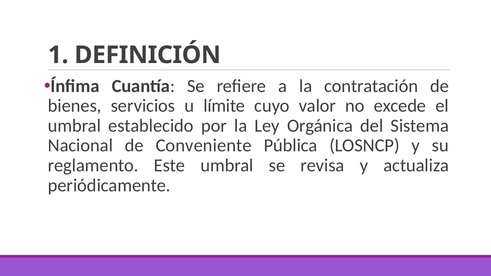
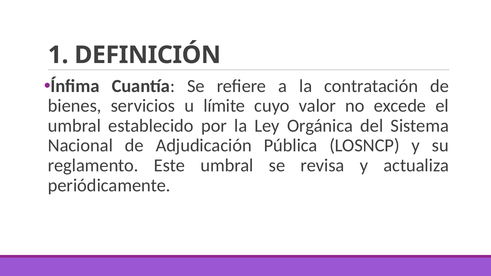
Conveniente: Conveniente -> Adjudicación
